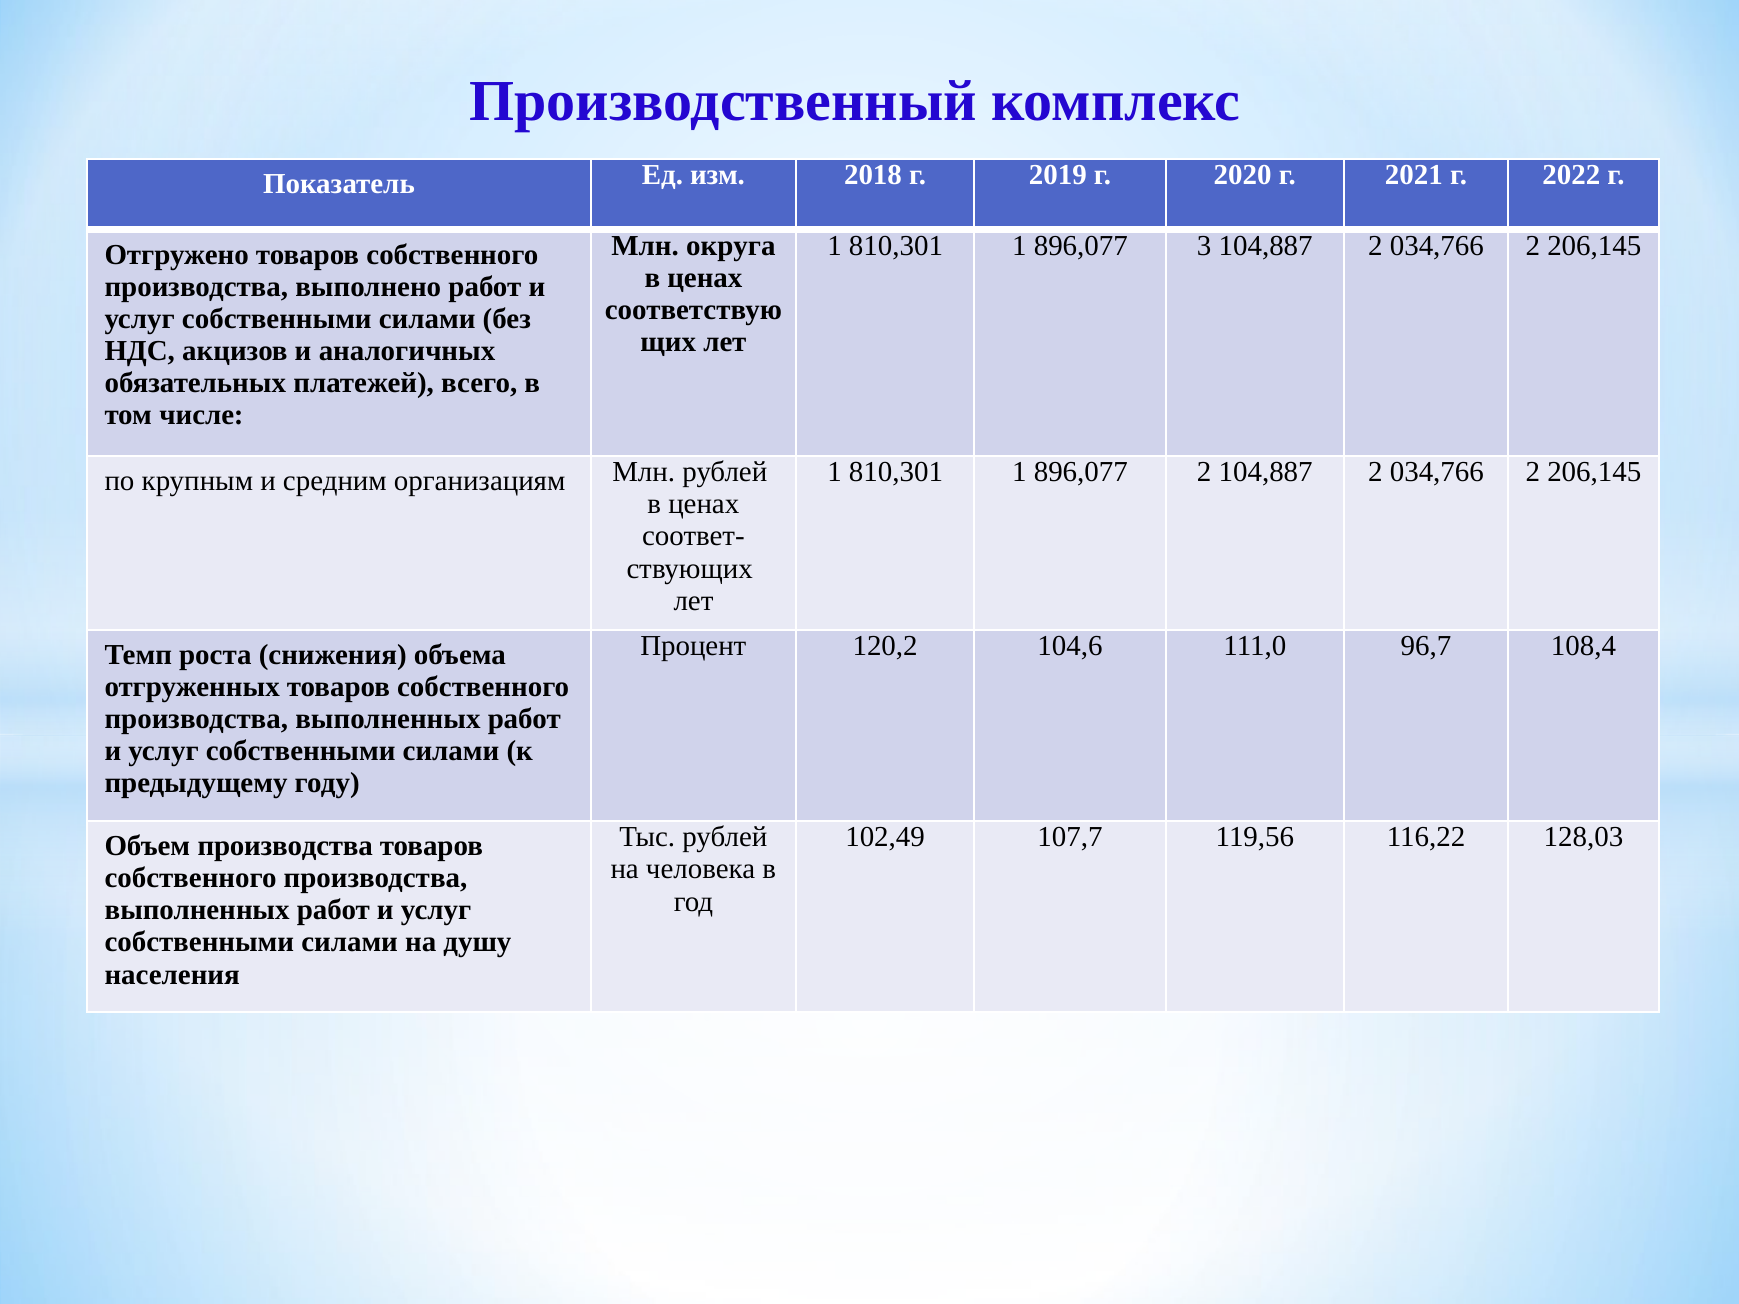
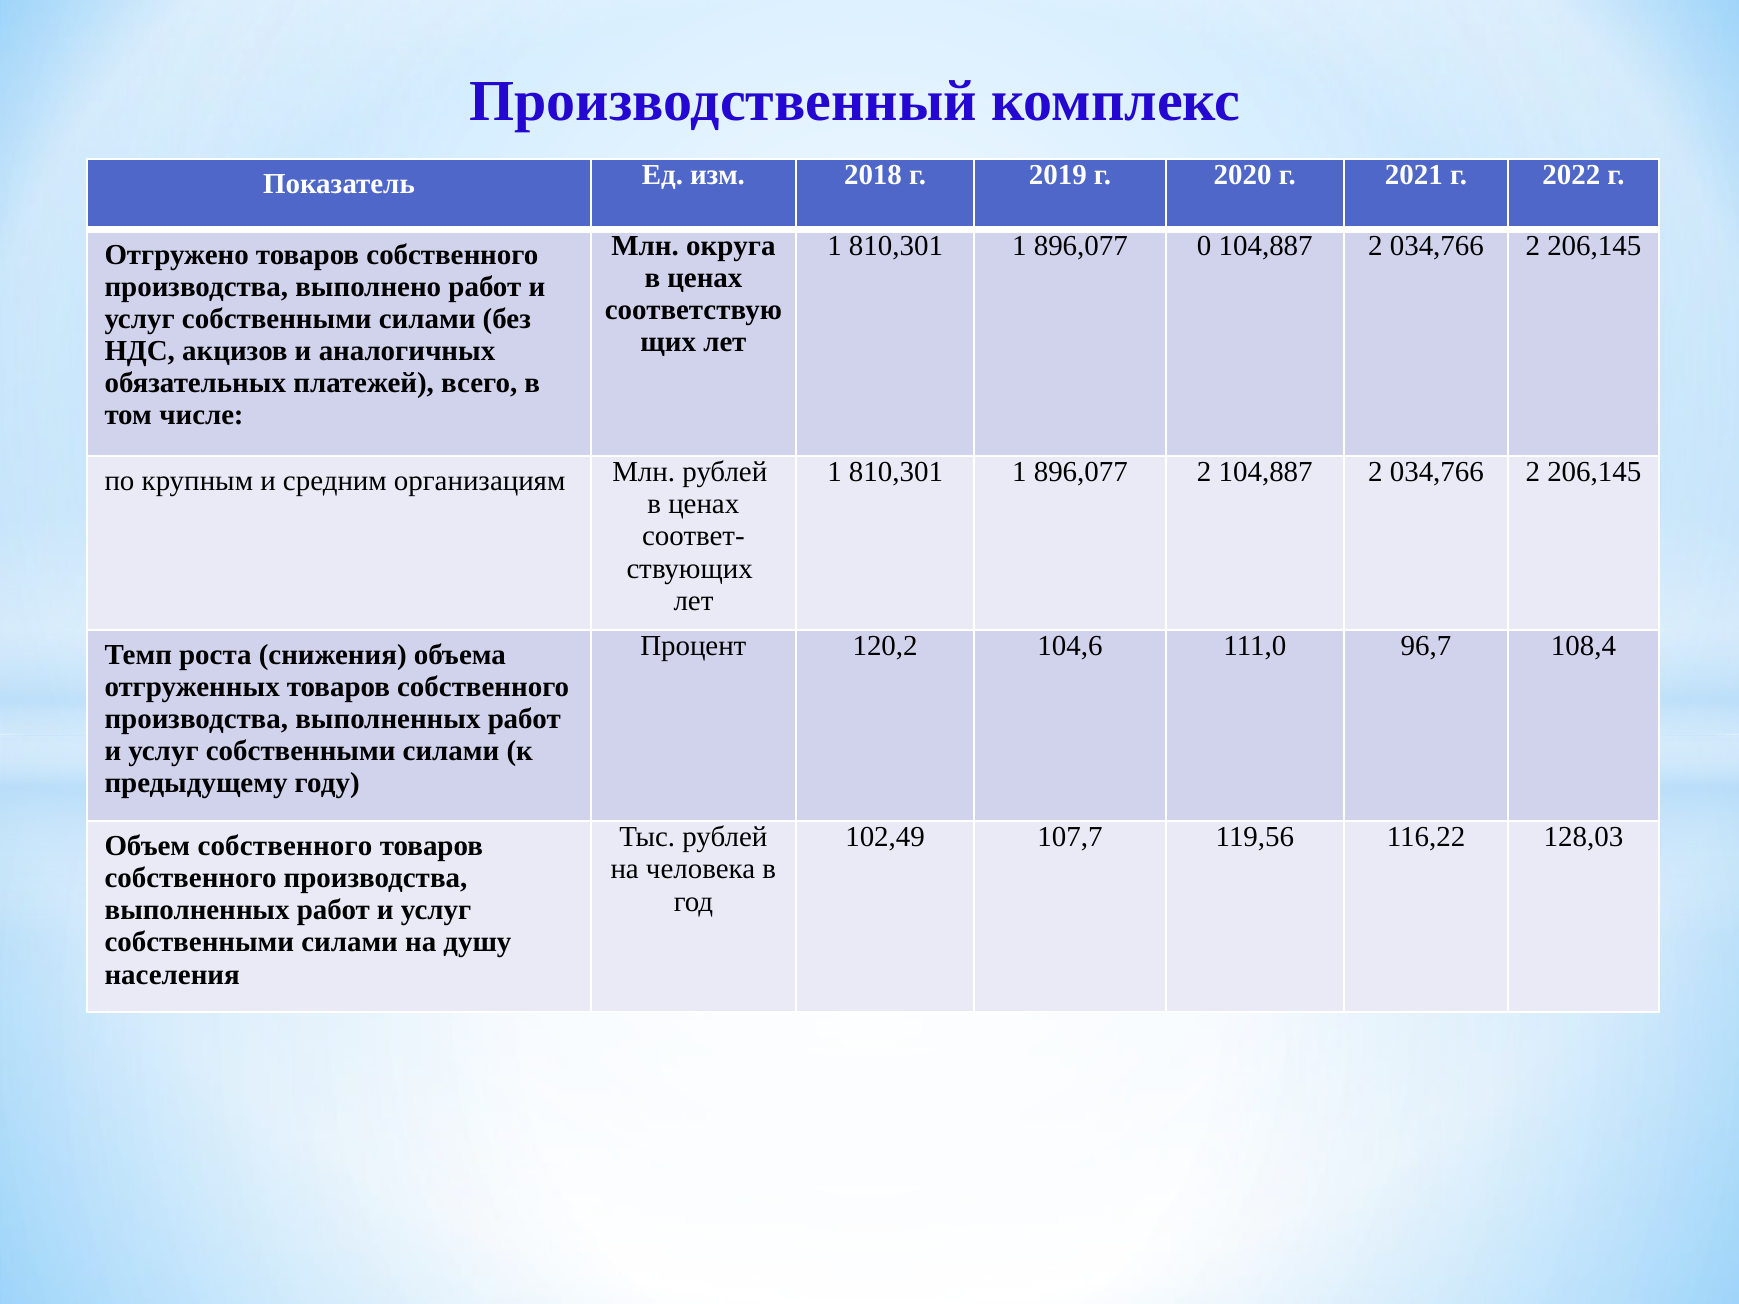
3: 3 -> 0
Объем производства: производства -> собственного
